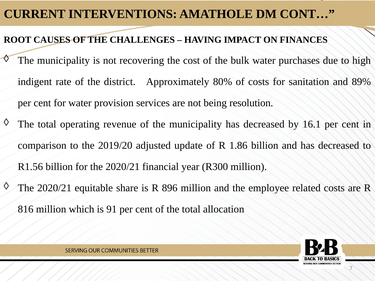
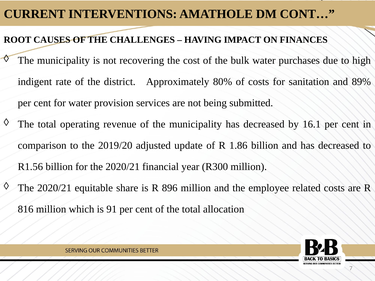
resolution: resolution -> submitted
